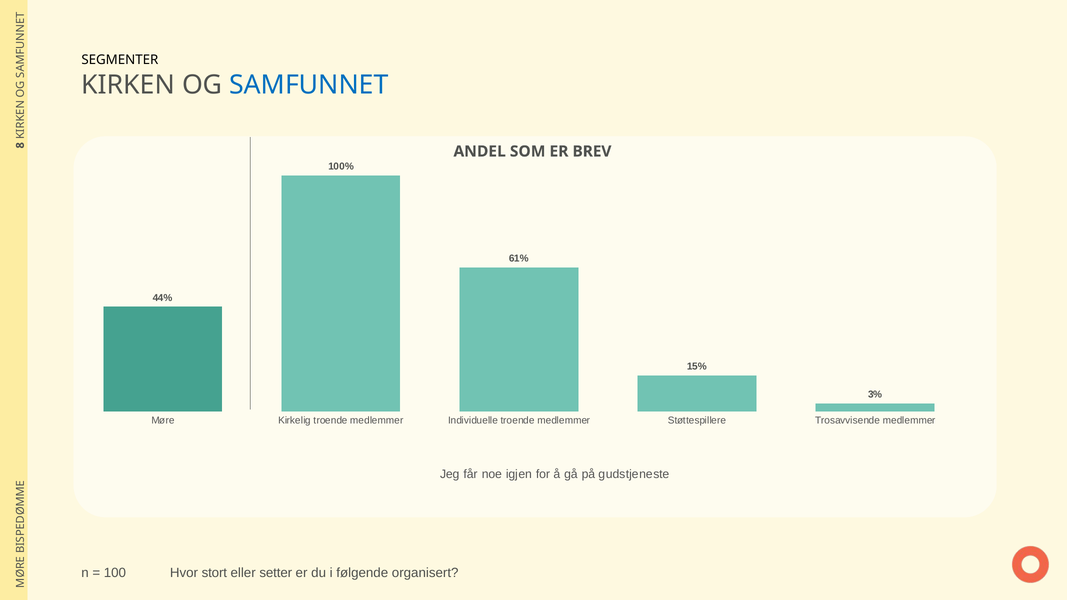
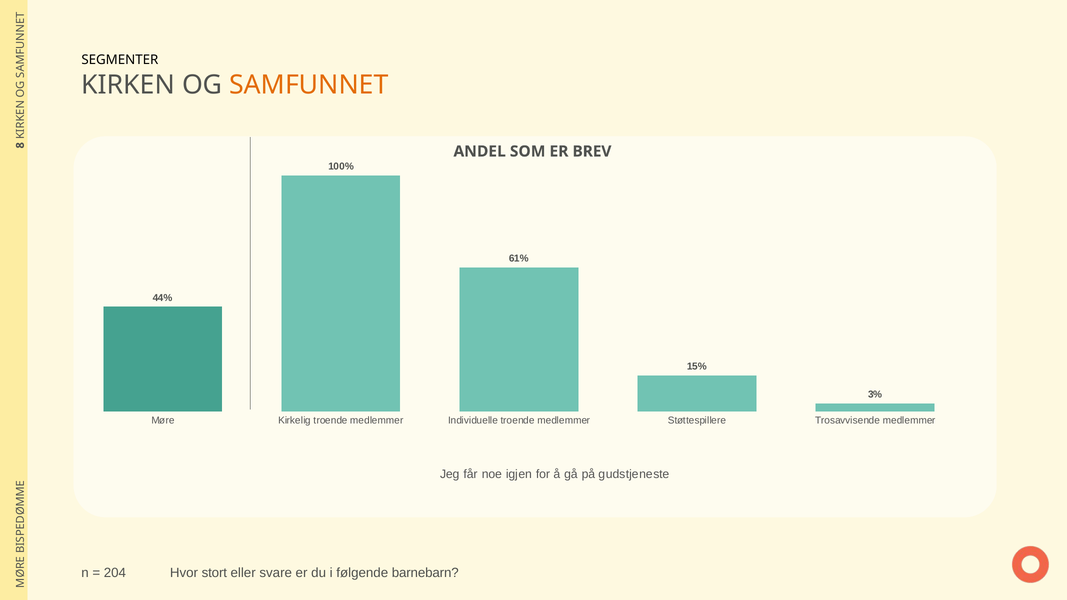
SAMFUNNET colour: blue -> orange
100: 100 -> 204
setter: setter -> svare
organisert: organisert -> barnebarn
